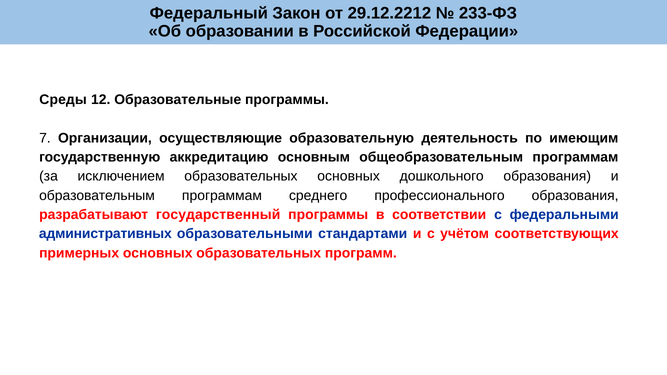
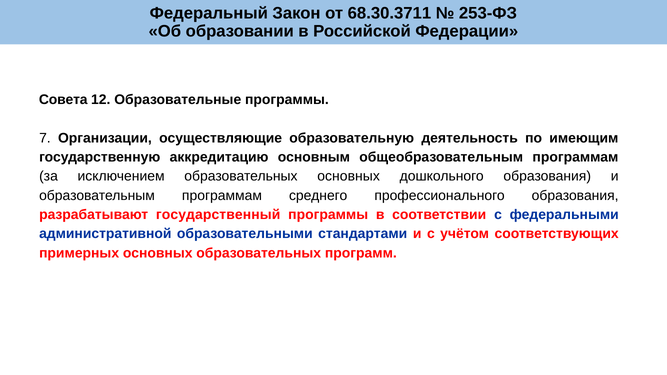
29.12.2212: 29.12.2212 -> 68.30.3711
233-ФЗ: 233-ФЗ -> 253-ФЗ
Среды: Среды -> Совета
административных: административных -> административной
